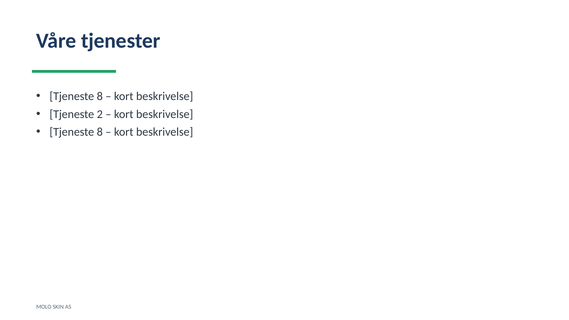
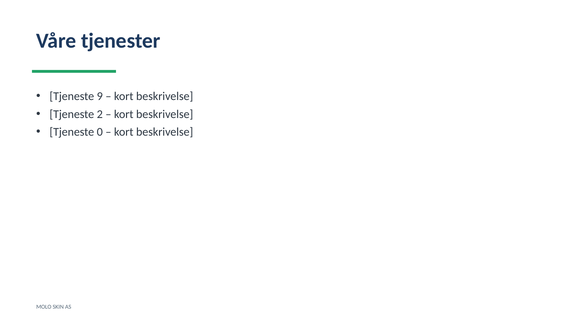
8 at (100, 96): 8 -> 9
8 at (100, 132): 8 -> 0
